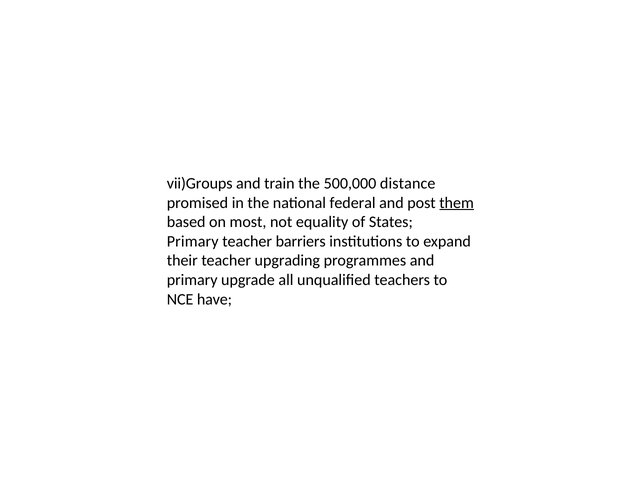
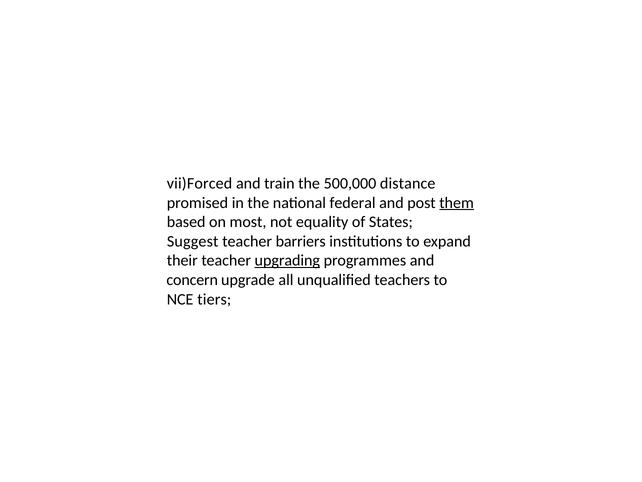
vii)Groups: vii)Groups -> vii)Forced
Primary at (193, 241): Primary -> Suggest
upgrading underline: none -> present
primary at (192, 280): primary -> concern
have: have -> tiers
